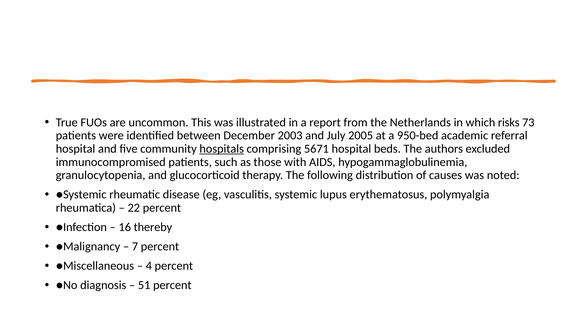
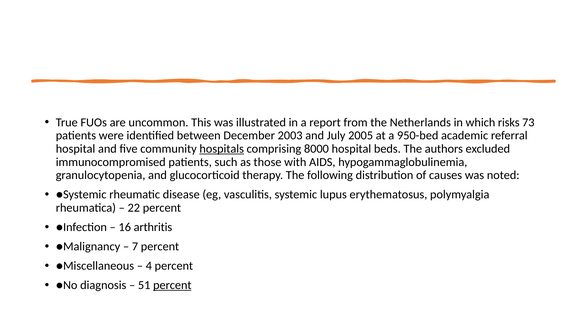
5671: 5671 -> 8000
thereby: thereby -> arthritis
percent at (172, 285) underline: none -> present
